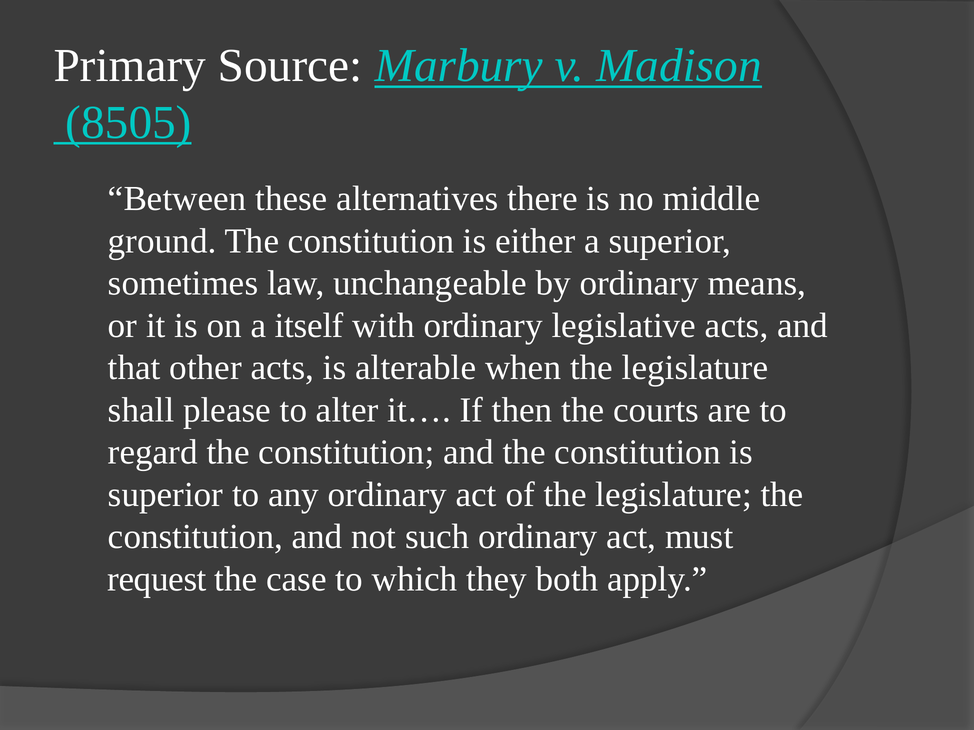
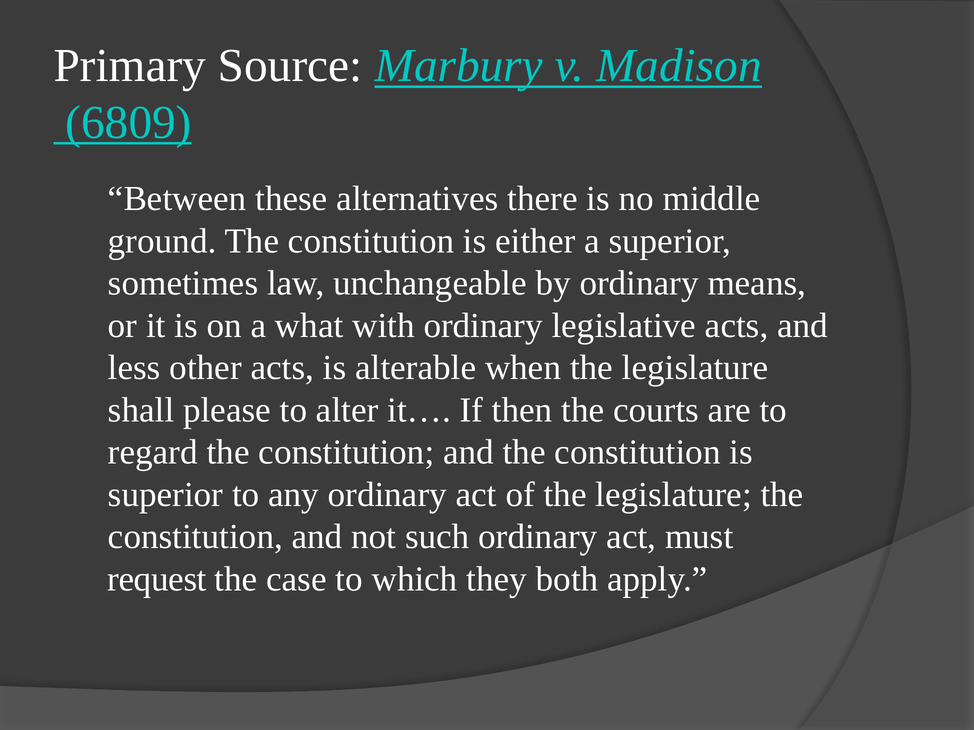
8505: 8505 -> 6809
itself: itself -> what
that: that -> less
